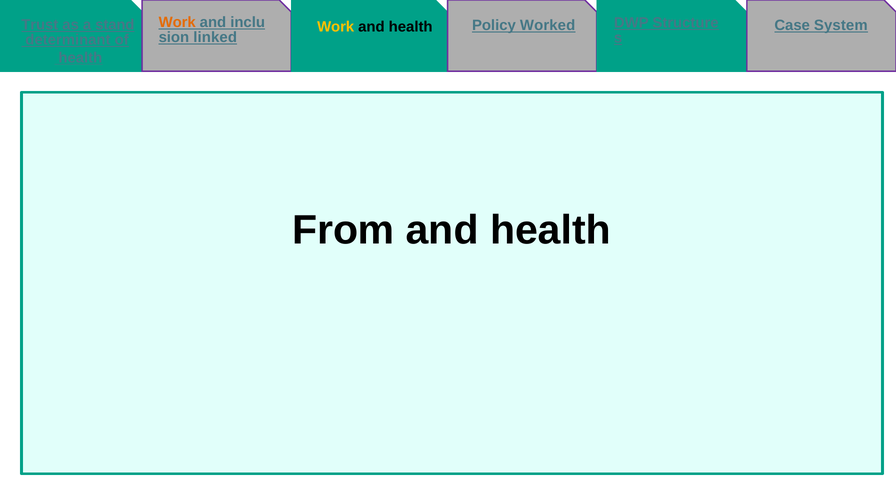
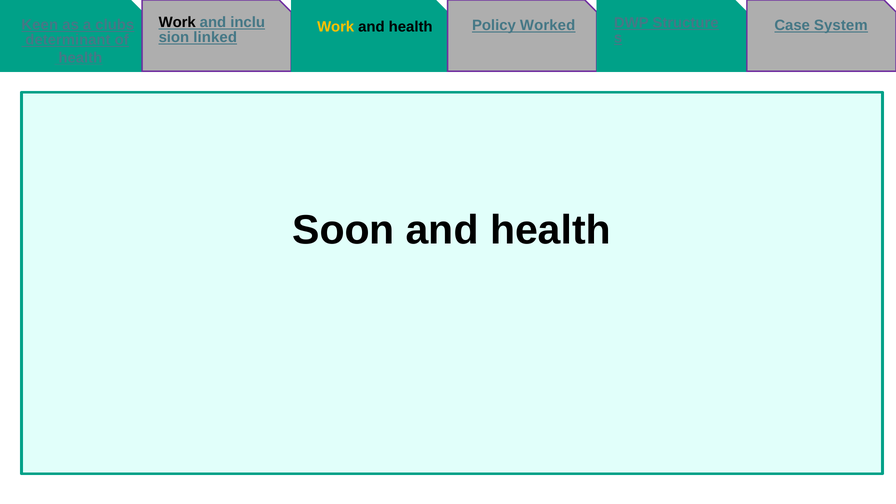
Work at (177, 23) colour: orange -> black
Trust: Trust -> Keen
stand: stand -> clubs
From: From -> Soon
